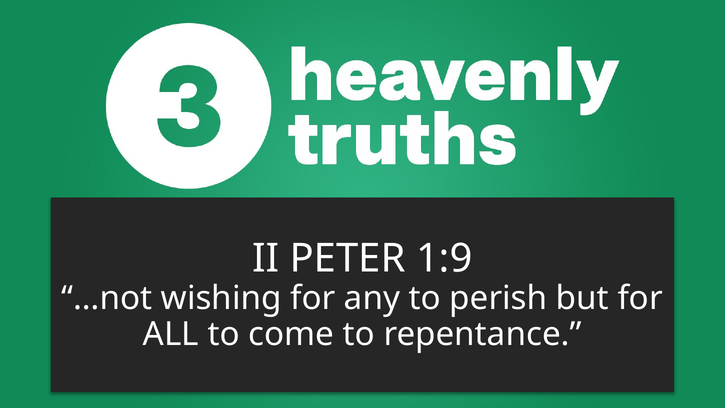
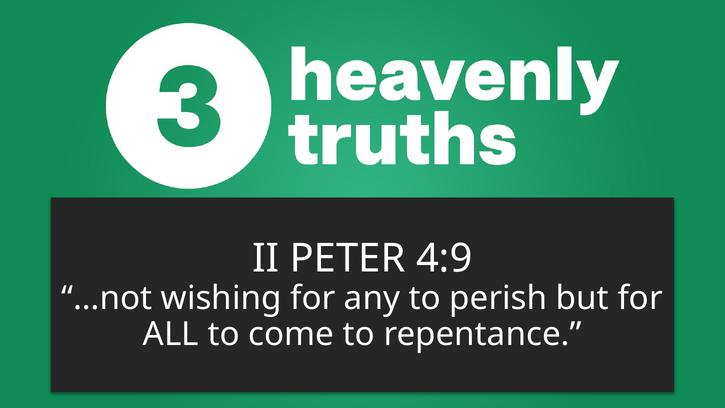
1:9: 1:9 -> 4:9
